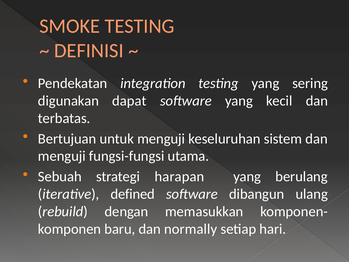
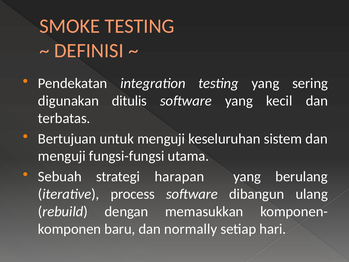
dapat: dapat -> ditulis
defined: defined -> process
